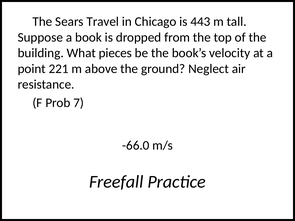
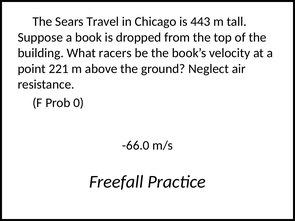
pieces: pieces -> racers
7: 7 -> 0
